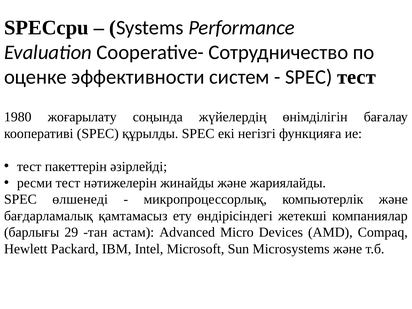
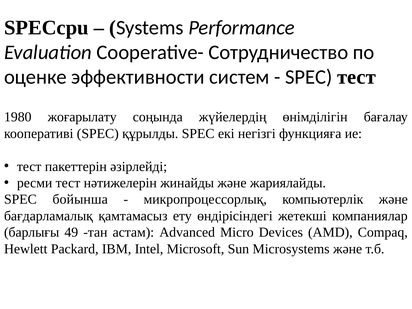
өлшенеді: өлшенеді -> бойынша
29: 29 -> 49
